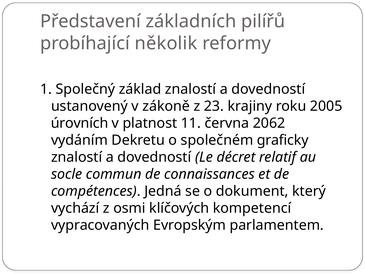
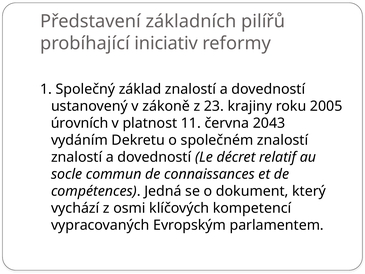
několik: několik -> iniciativ
2062: 2062 -> 2043
společném graficky: graficky -> znalostí
